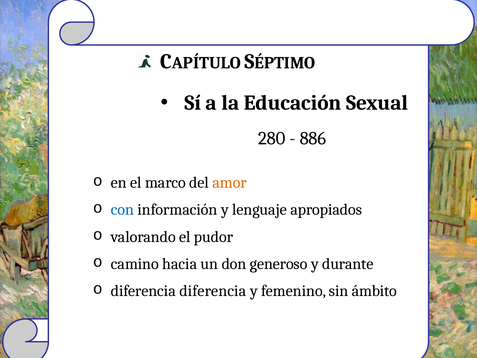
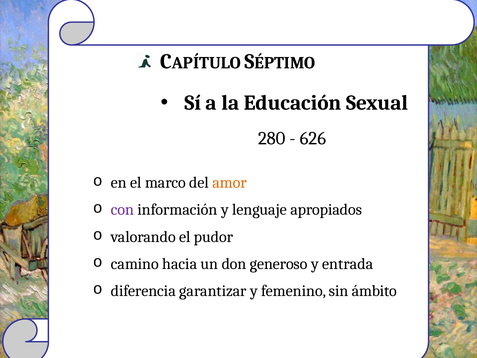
886: 886 -> 626
con colour: blue -> purple
durante: durante -> entrada
diferencia diferencia: diferencia -> garantizar
